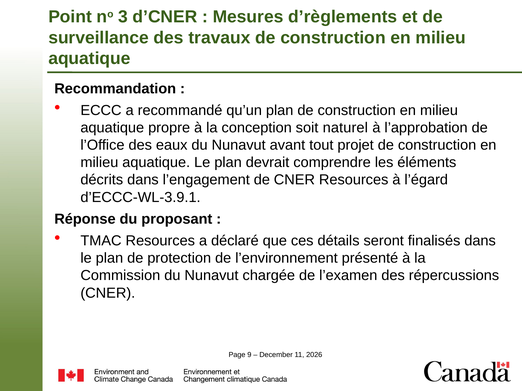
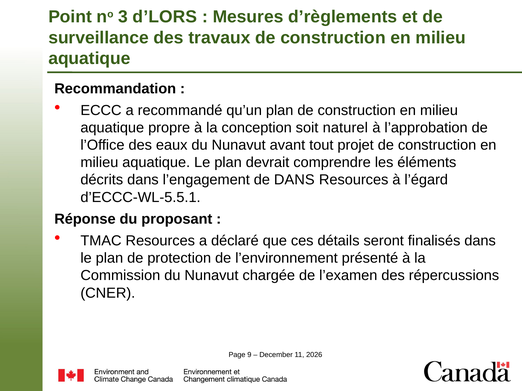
d’CNER: d’CNER -> d’LORS
de CNER: CNER -> DANS
d’ECCC-WL-3.9.1: d’ECCC-WL-3.9.1 -> d’ECCC-WL-5.5.1
